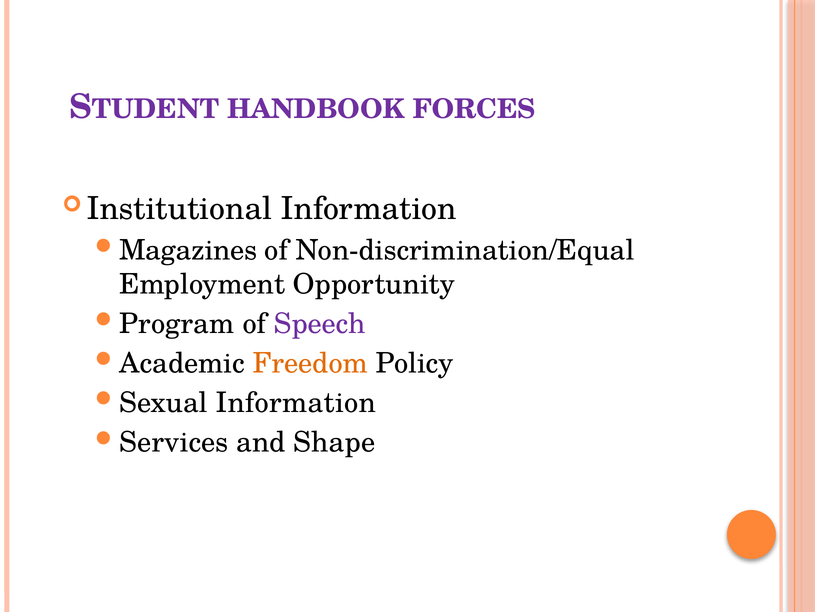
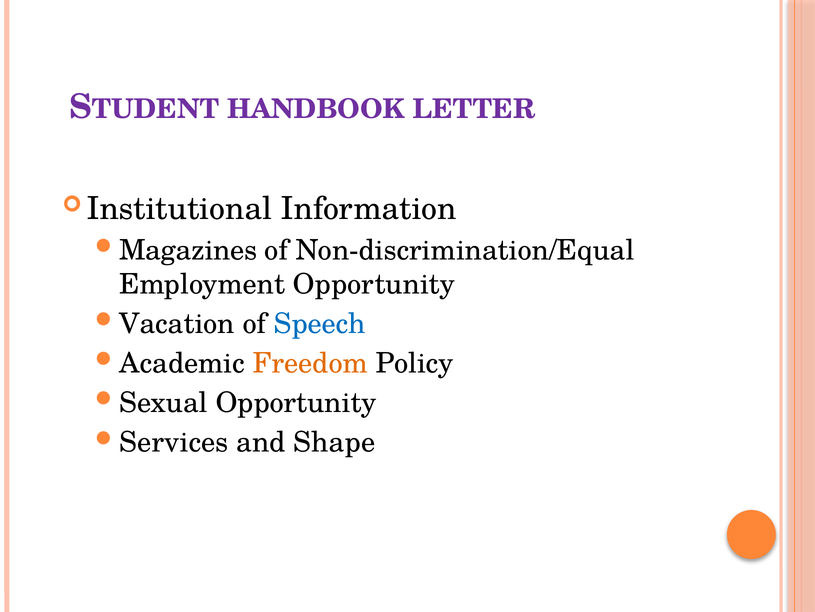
FORCES: FORCES -> LETTER
Program: Program -> Vacation
Speech colour: purple -> blue
Sexual Information: Information -> Opportunity
